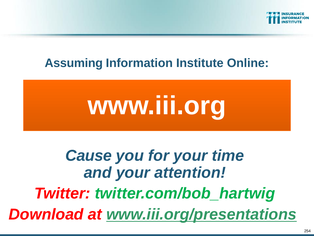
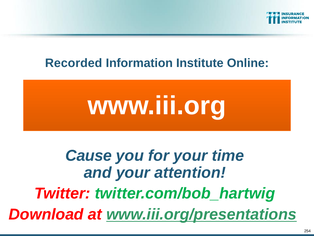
Assuming: Assuming -> Recorded
